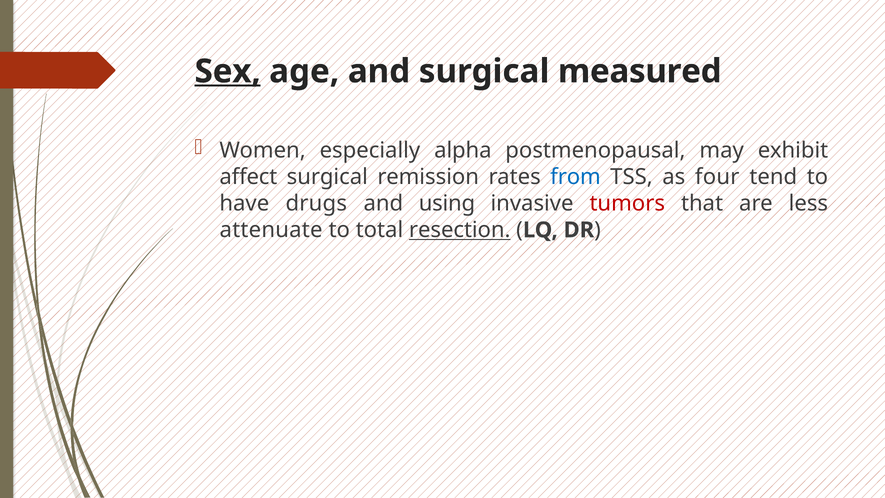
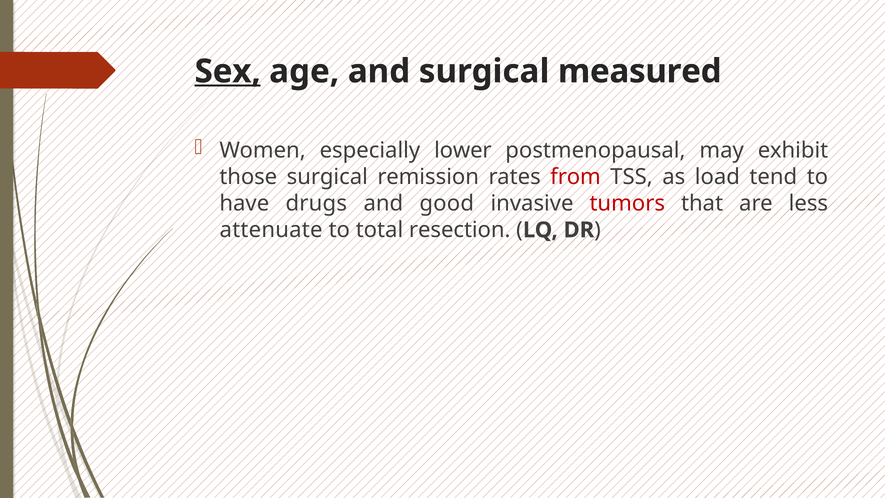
alpha: alpha -> lower
affect: affect -> those
from colour: blue -> red
four: four -> load
using: using -> good
resection underline: present -> none
